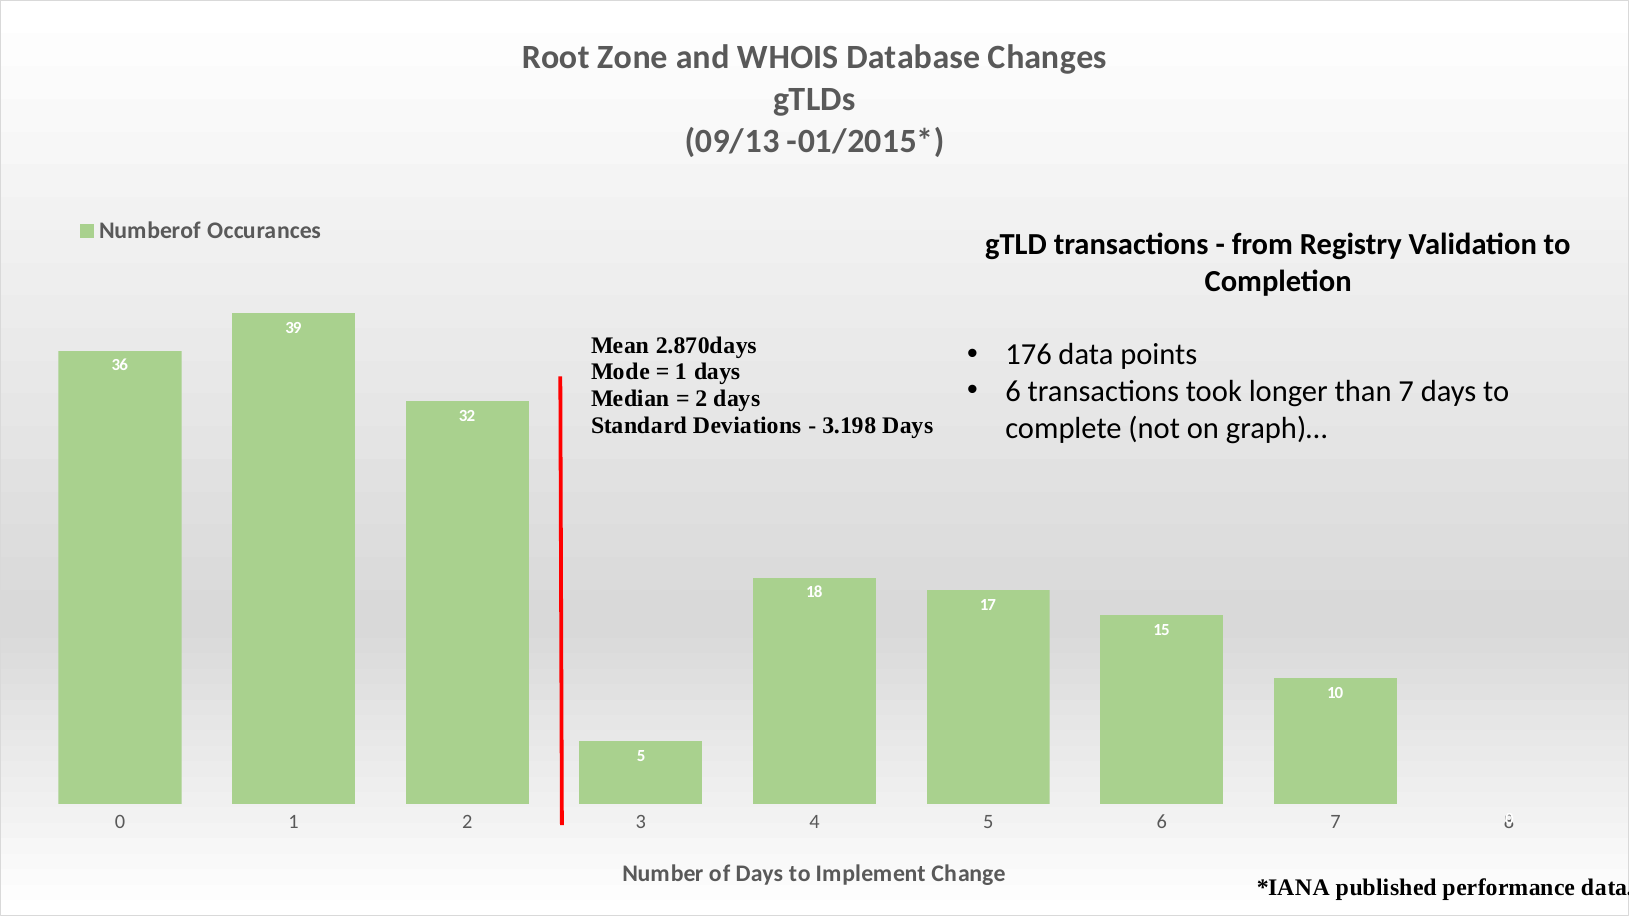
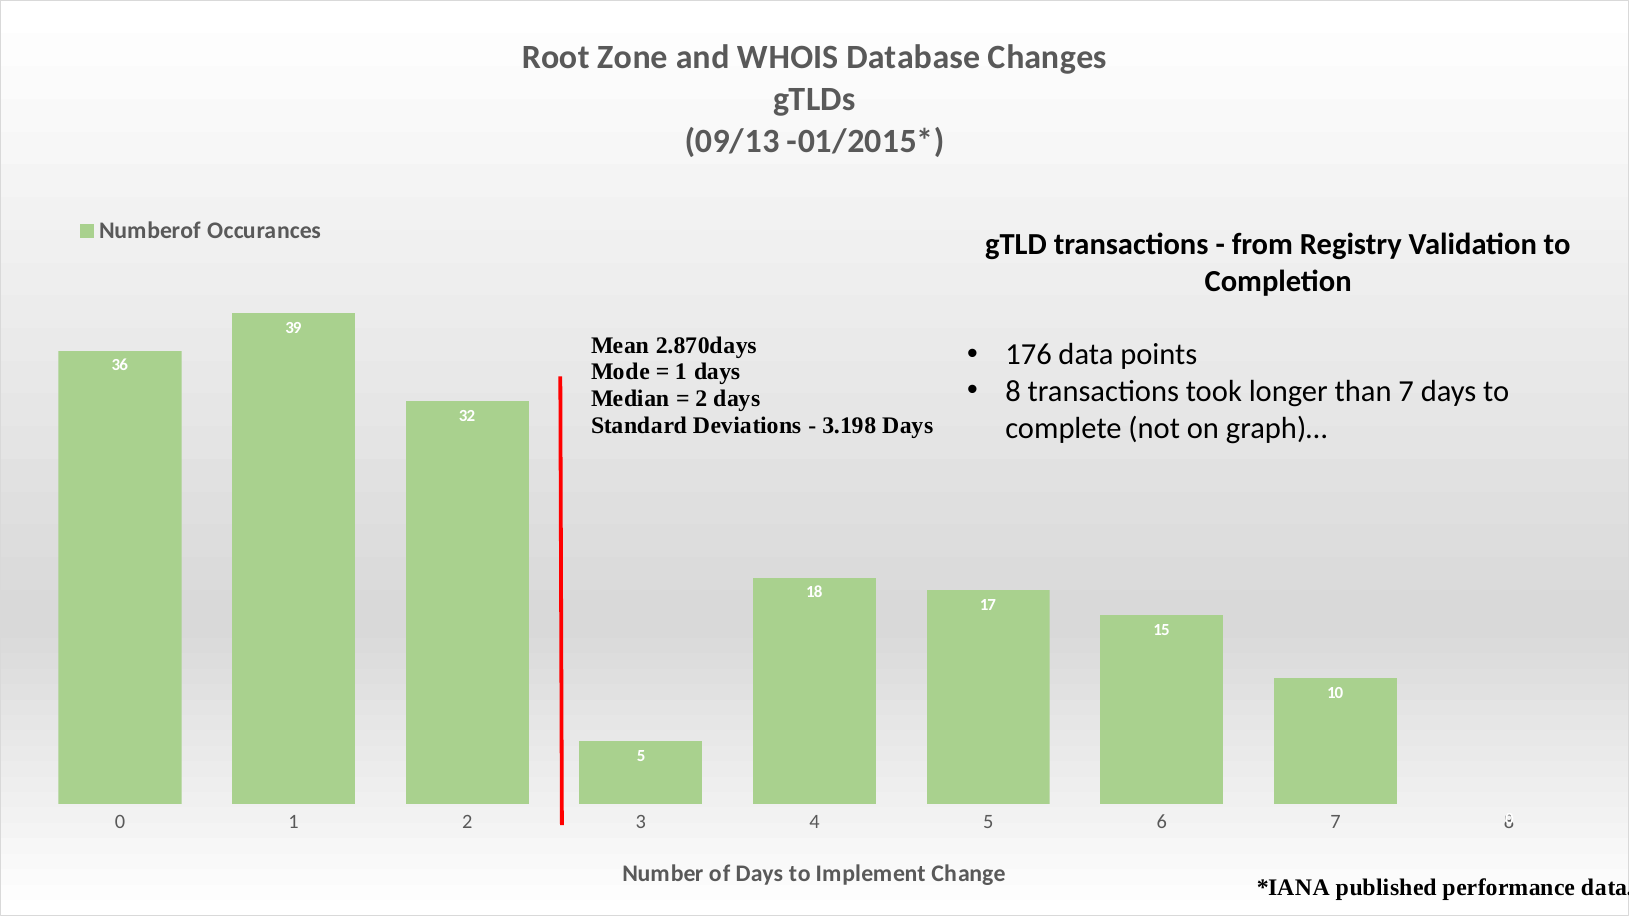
6 at (1013, 391): 6 -> 8
